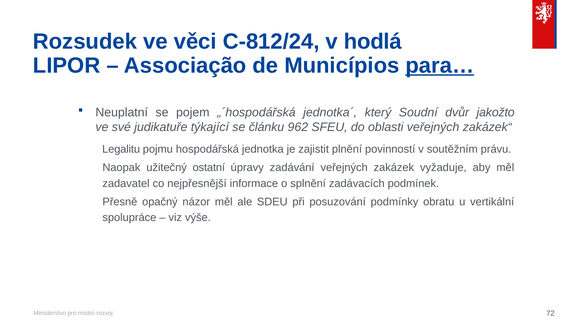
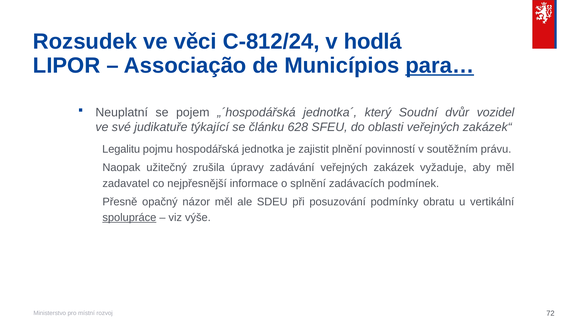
jakožto: jakožto -> vozidel
962: 962 -> 628
ostatní: ostatní -> zrušila
spolupráce underline: none -> present
